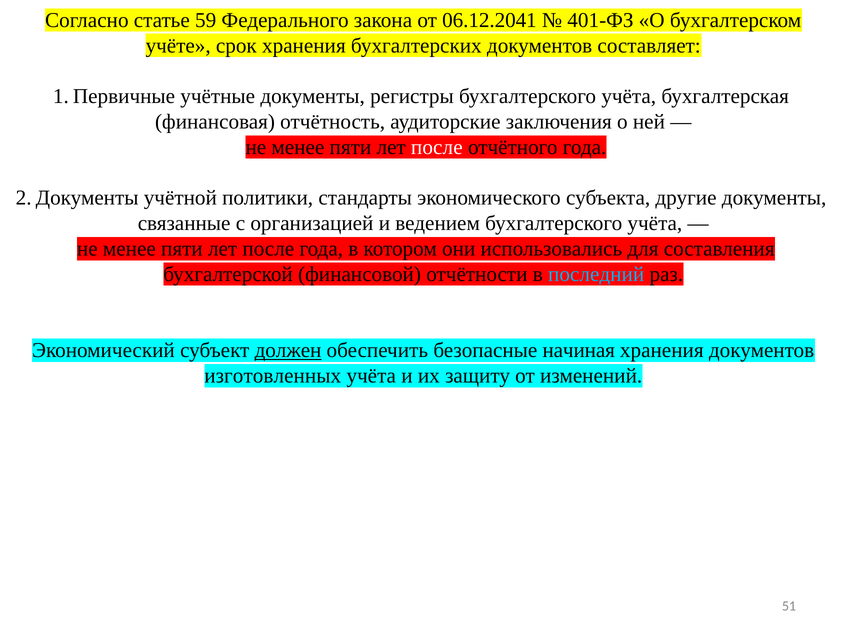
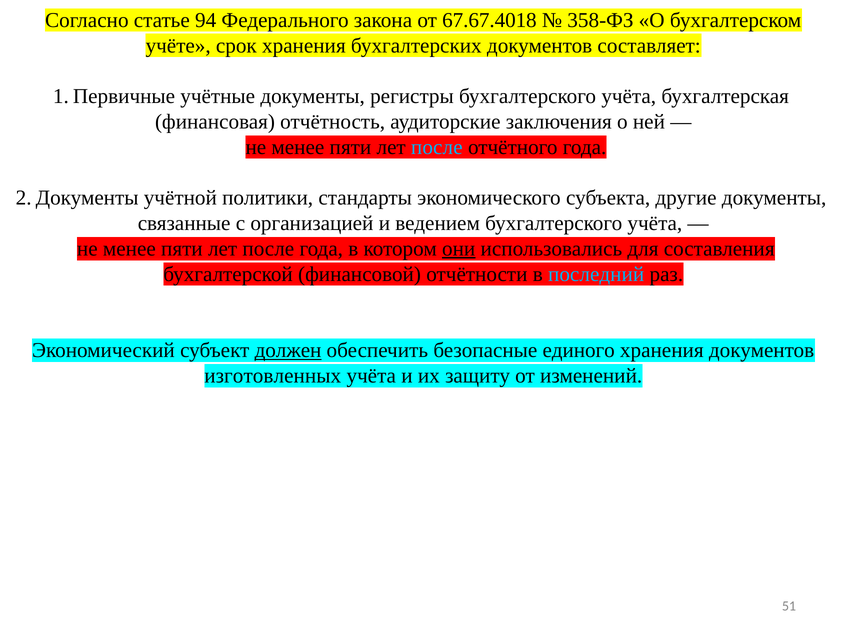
59: 59 -> 94
06.12.2041: 06.12.2041 -> 67.67.4018
401-ФЗ: 401-ФЗ -> 358-ФЗ
после at (437, 147) colour: white -> light blue
они underline: none -> present
начиная: начиная -> единого
